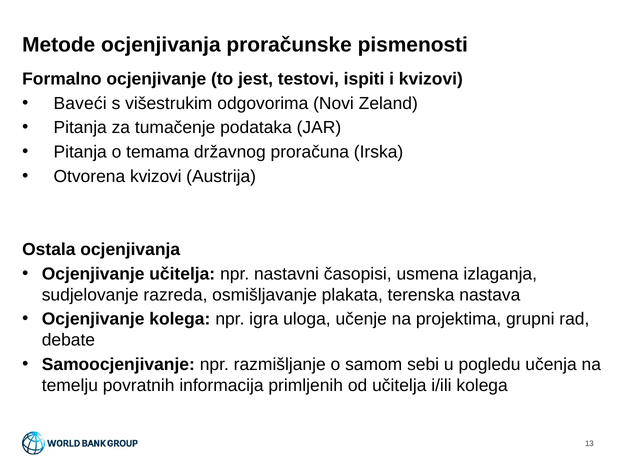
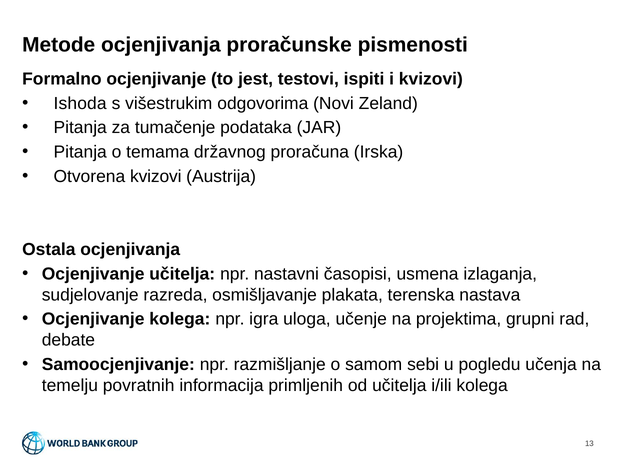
Baveći: Baveći -> Ishoda
